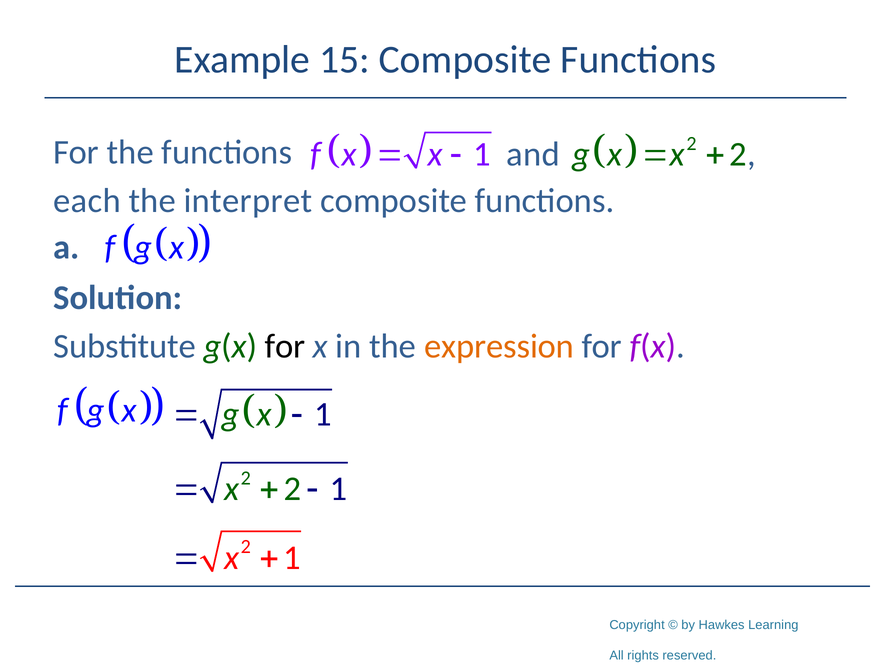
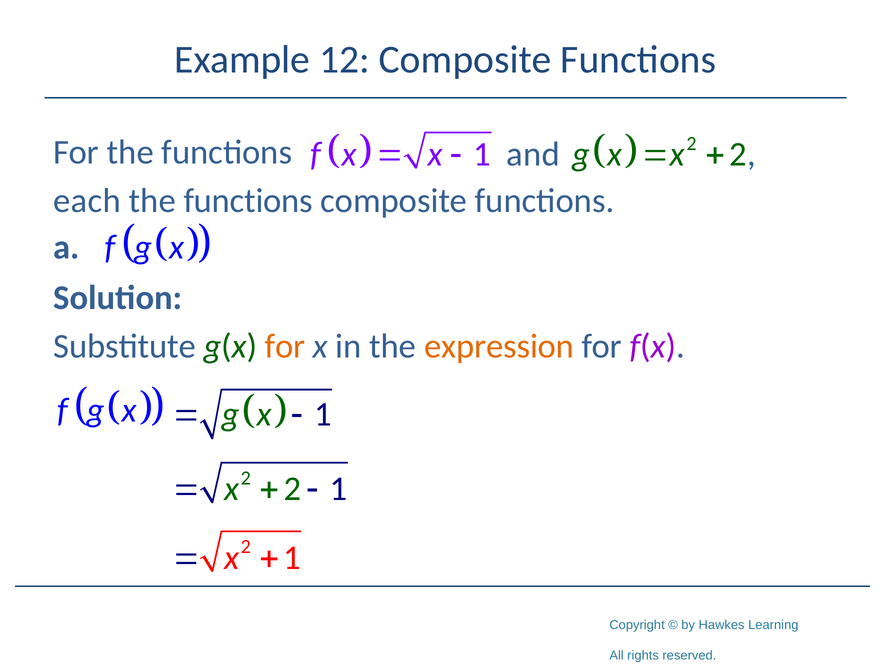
15: 15 -> 12
interpret at (248, 201): interpret -> functions
for at (285, 347) colour: black -> orange
